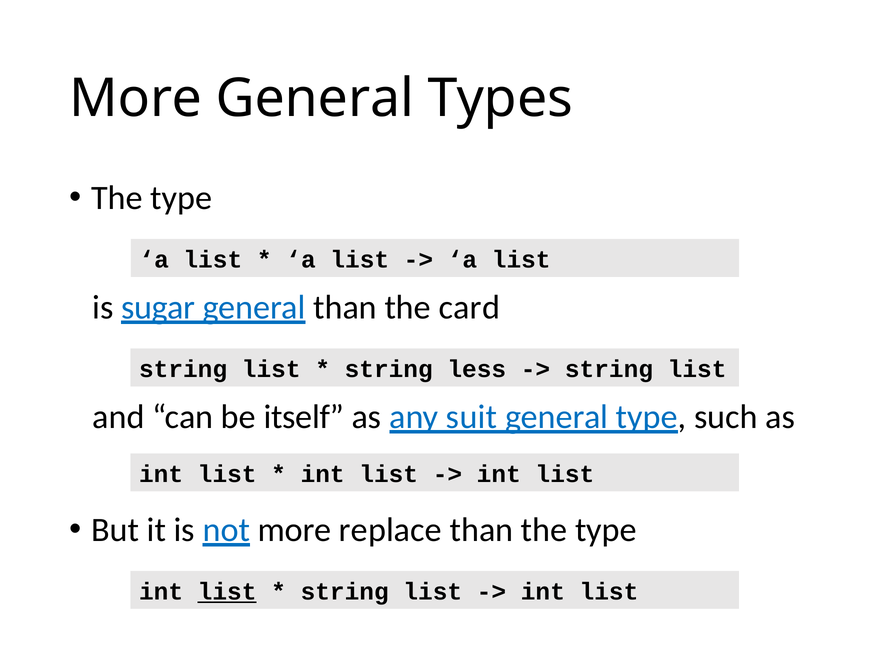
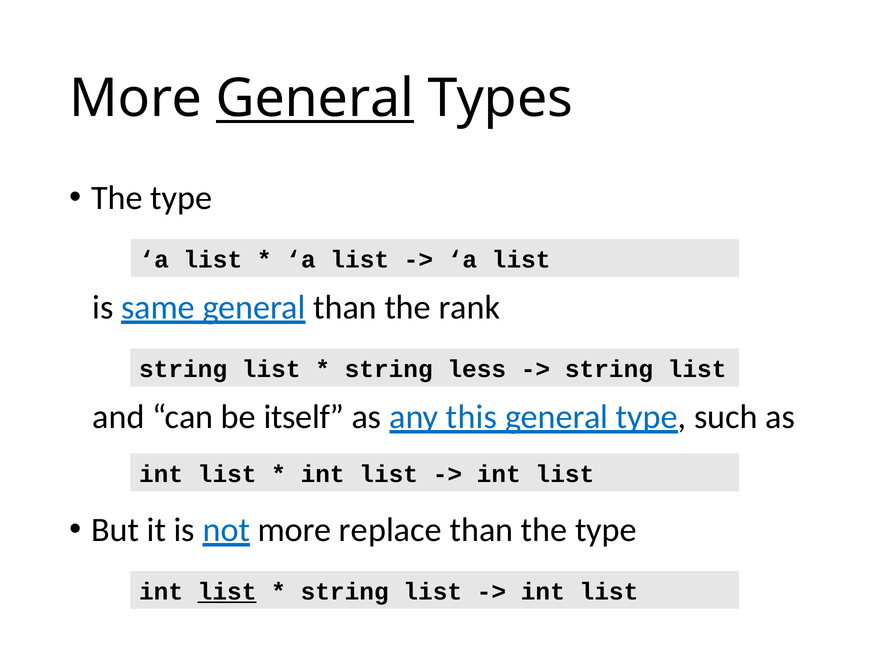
General at (315, 98) underline: none -> present
sugar: sugar -> same
card: card -> rank
suit: suit -> this
